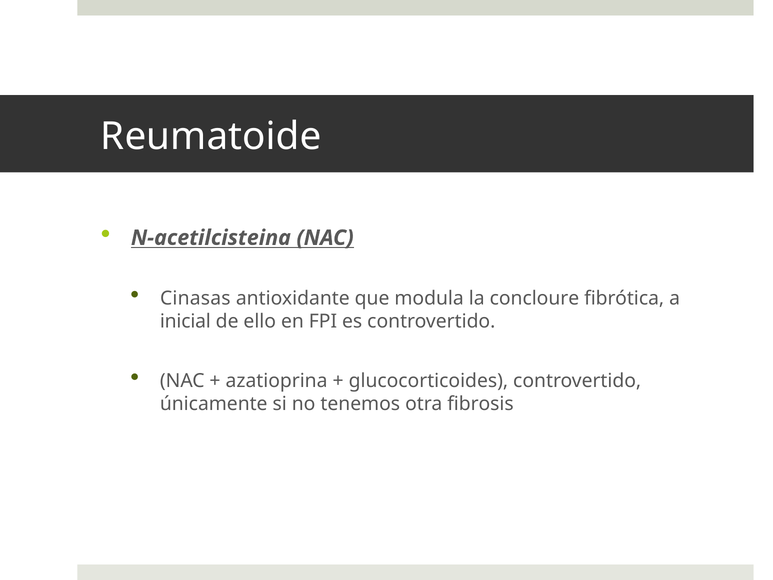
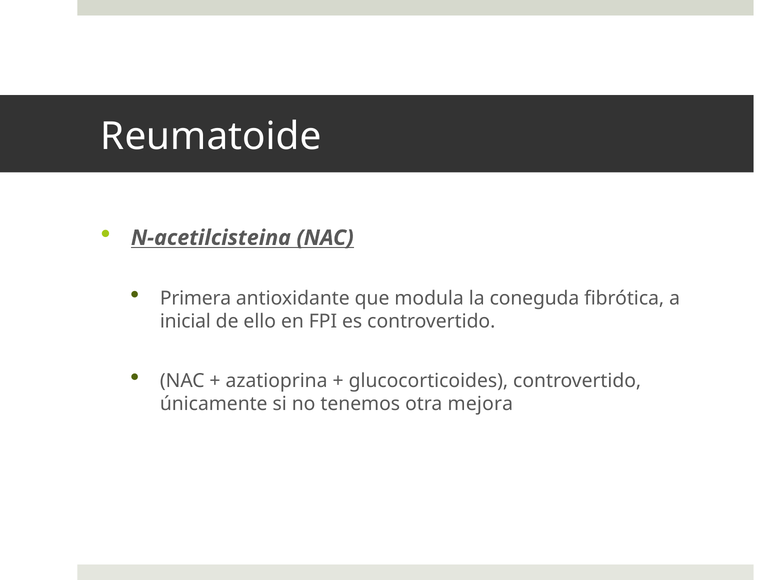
Cinasas: Cinasas -> Primera
concloure: concloure -> coneguda
fibrosis: fibrosis -> mejora
